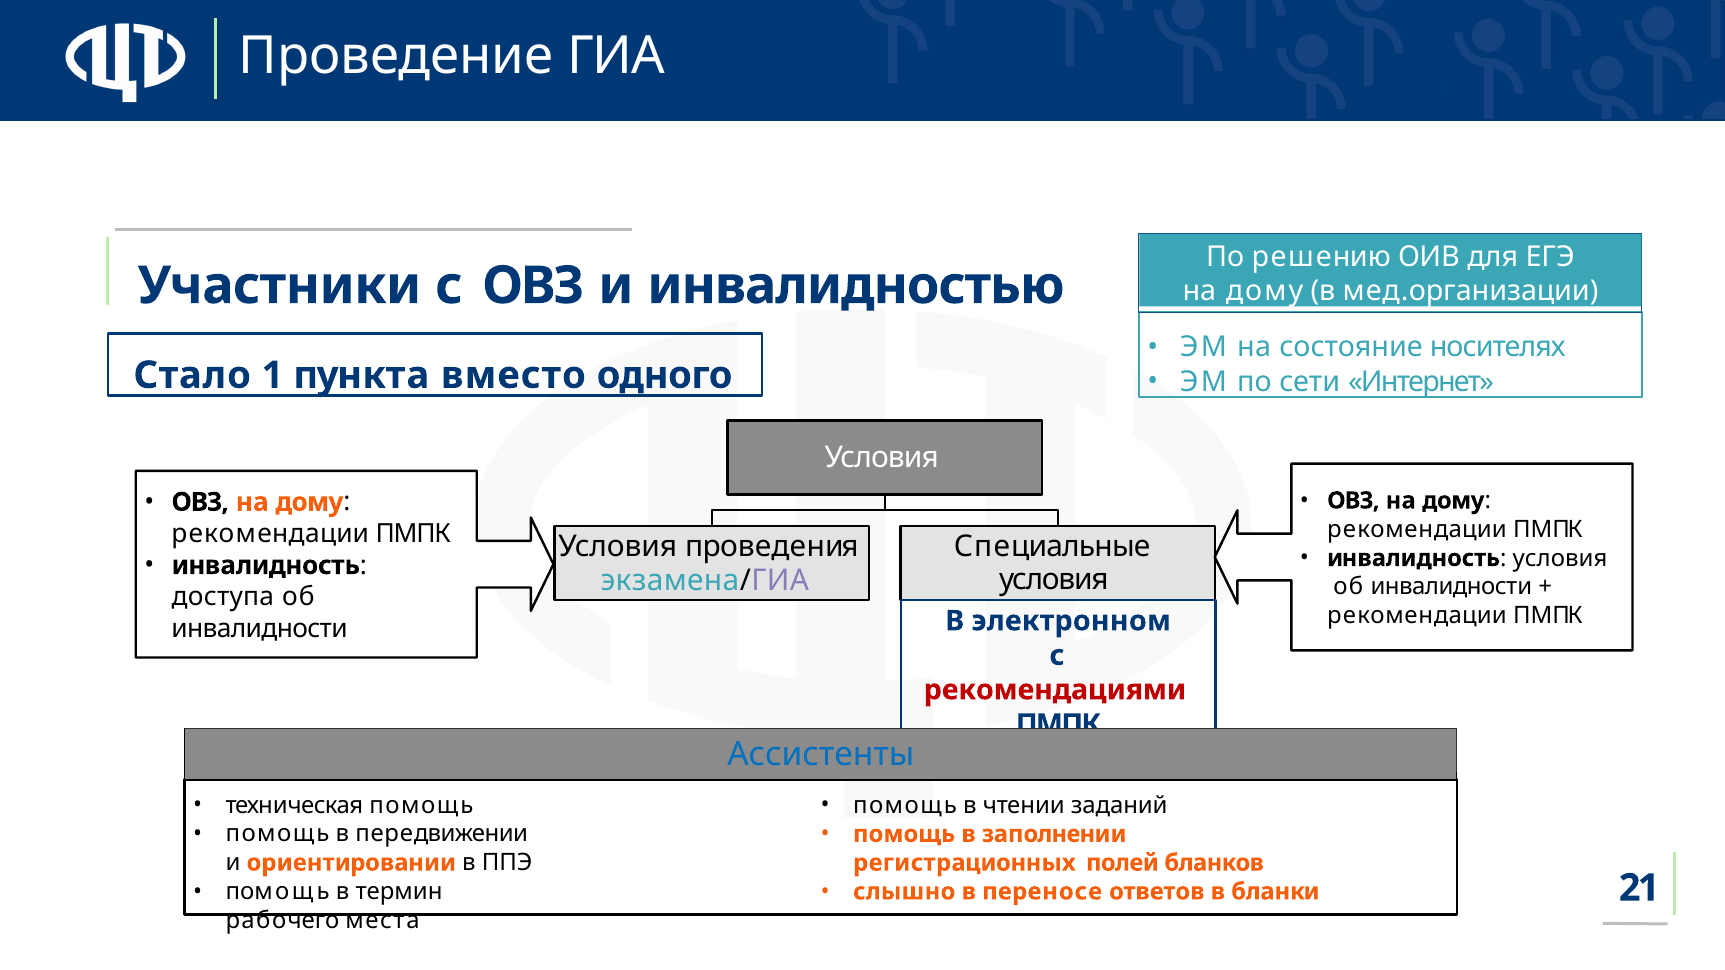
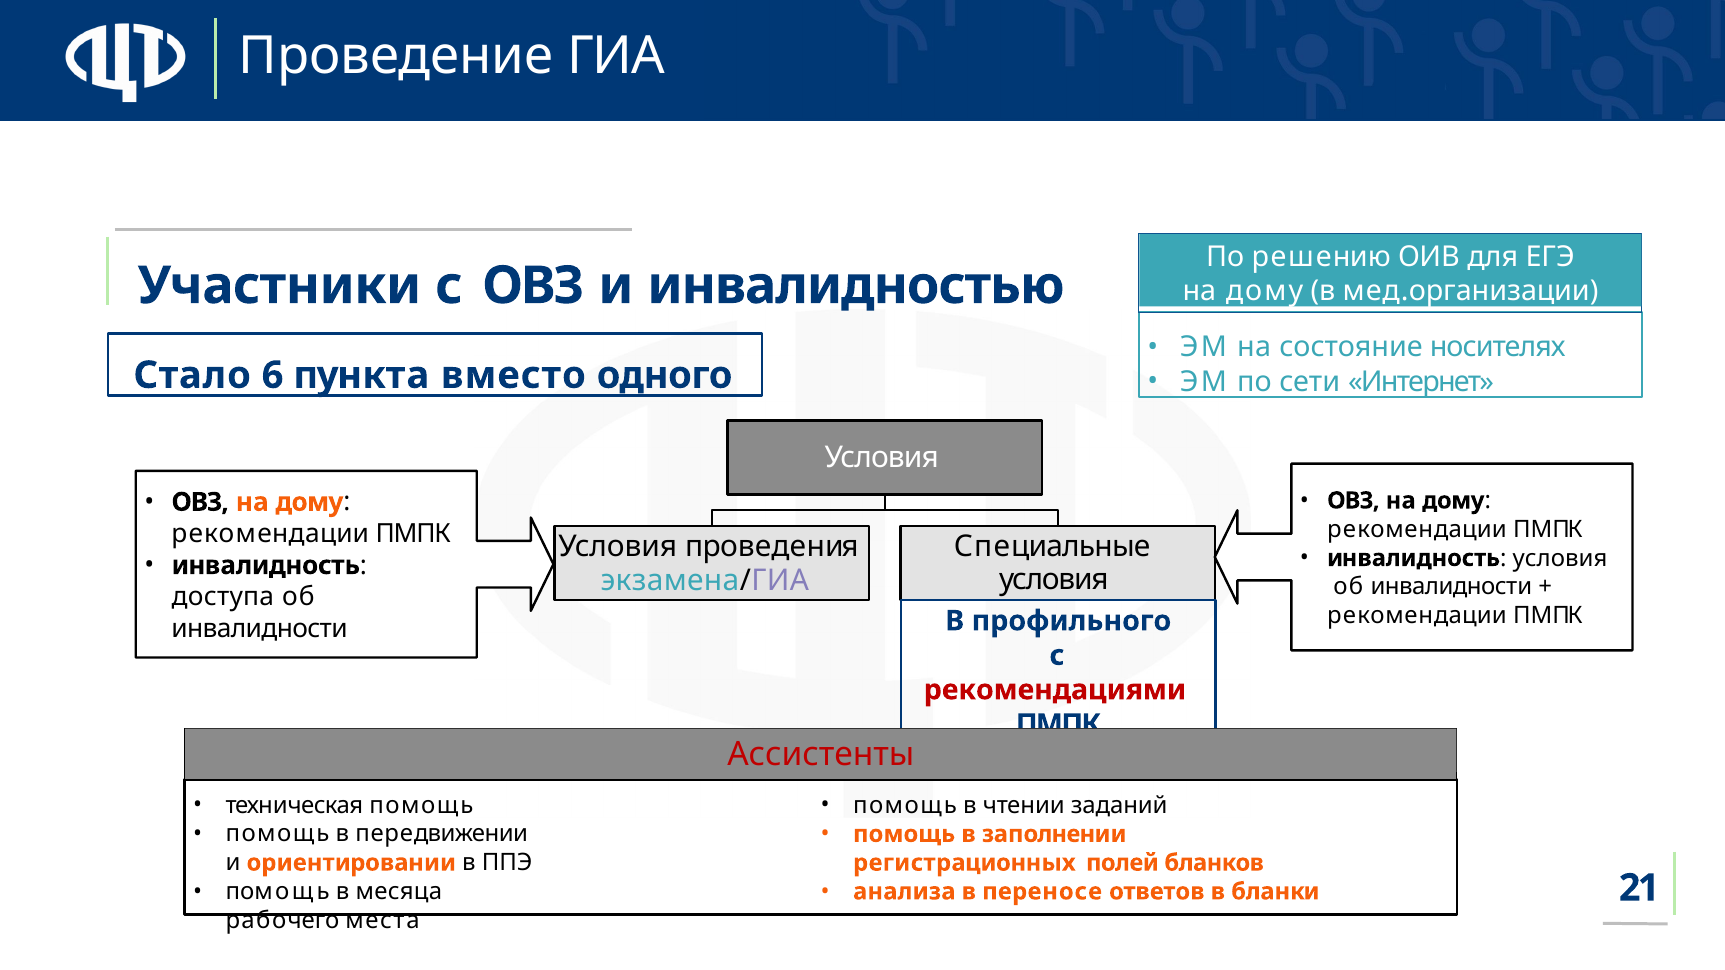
1: 1 -> 6
электронном: электронном -> профильного
Ассистенты colour: blue -> red
термин: термин -> месяца
слышно: слышно -> анализа
